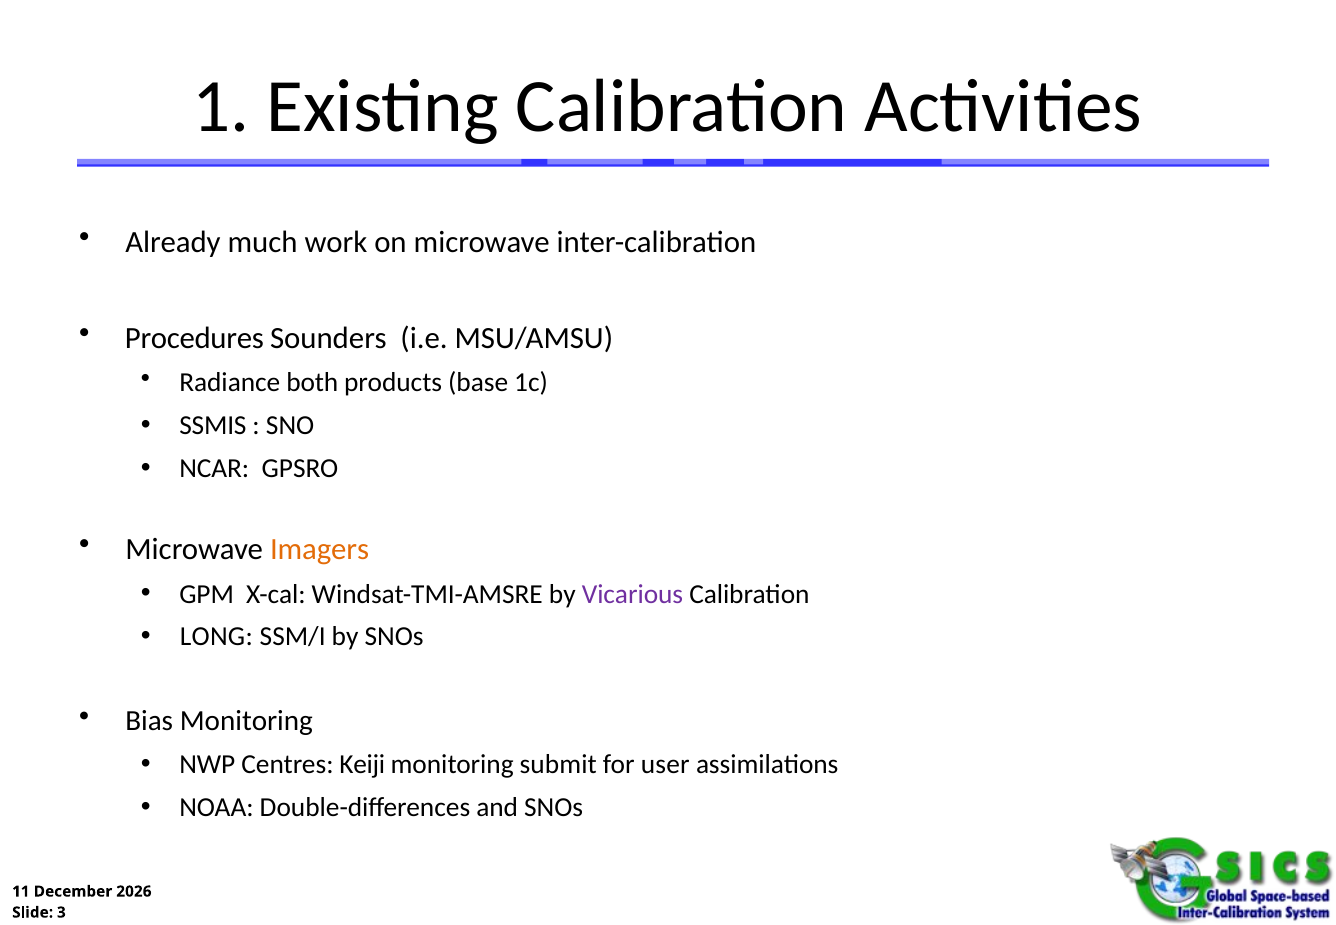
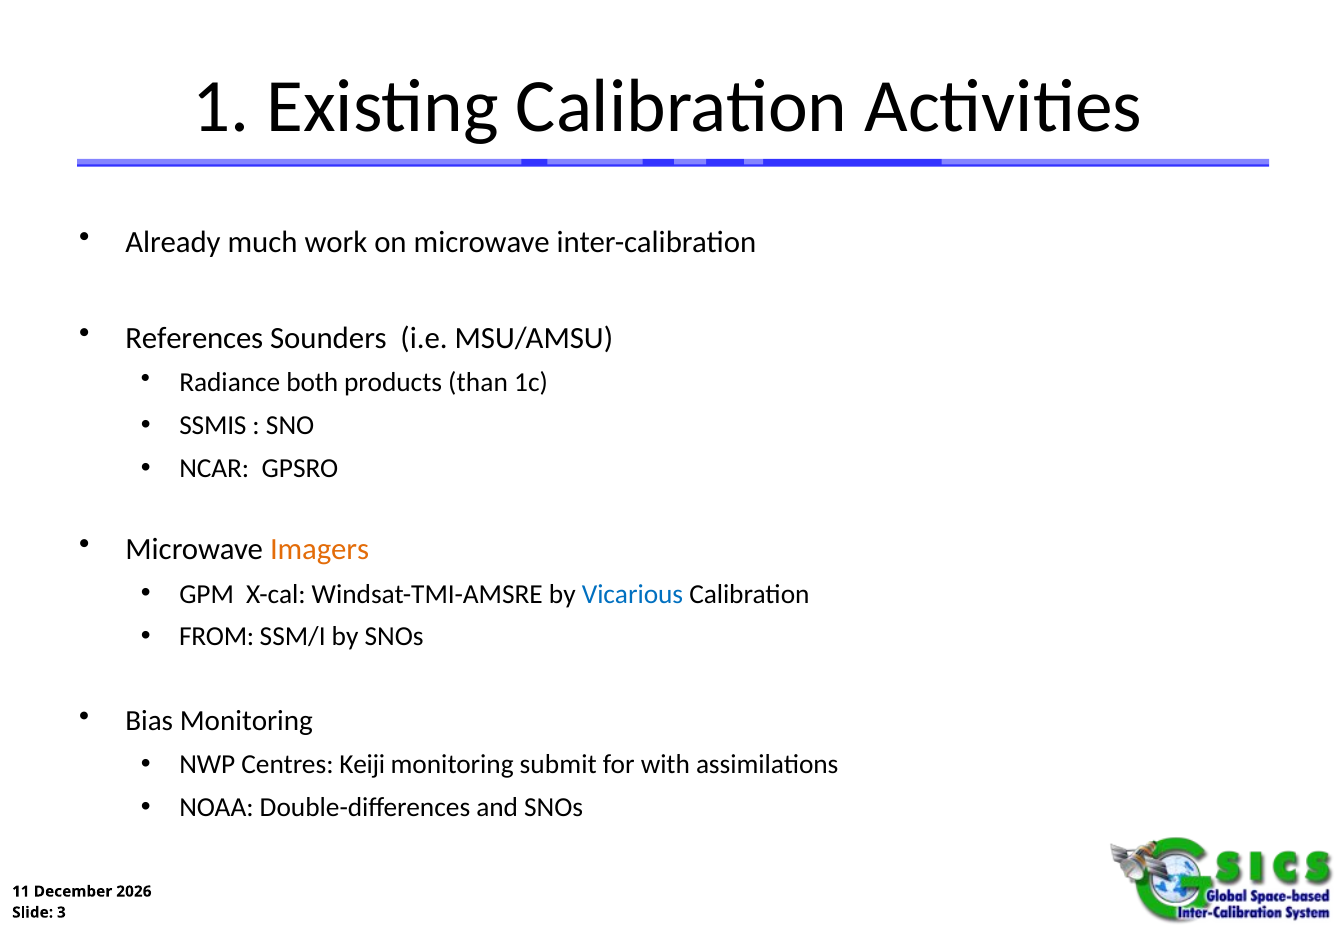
Procedures: Procedures -> References
base: base -> than
Vicarious colour: purple -> blue
LONG: LONG -> FROM
user: user -> with
